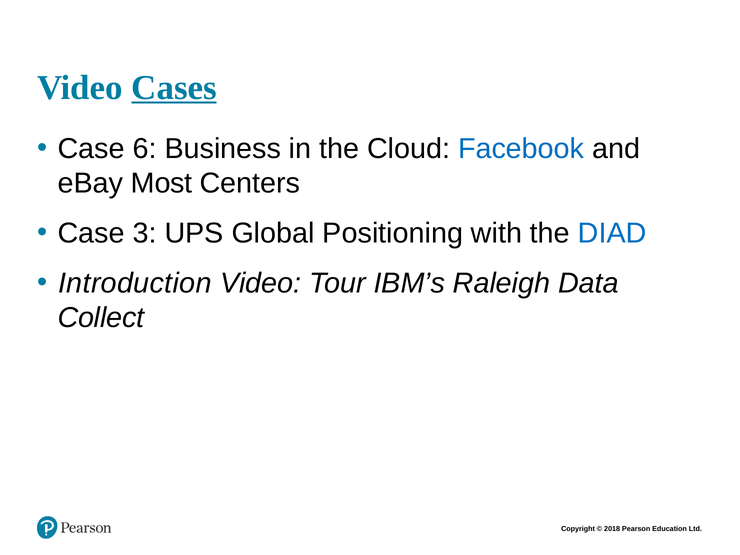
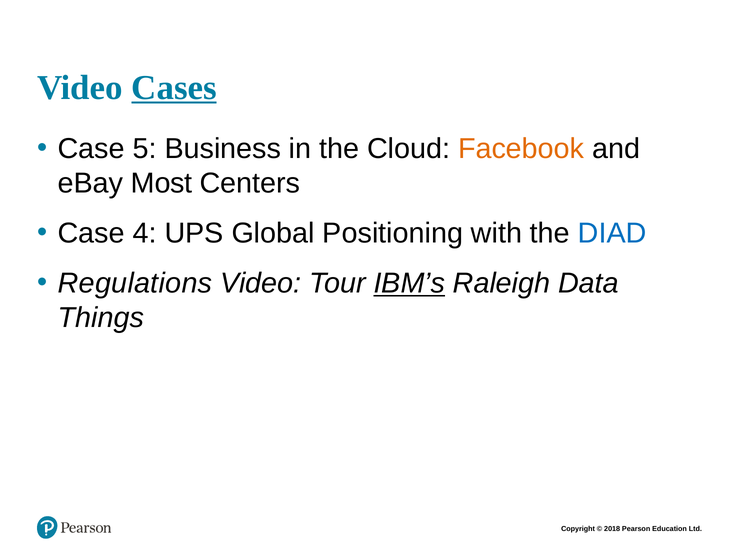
6: 6 -> 5
Facebook colour: blue -> orange
3: 3 -> 4
Introduction: Introduction -> Regulations
IBM’s underline: none -> present
Collect: Collect -> Things
